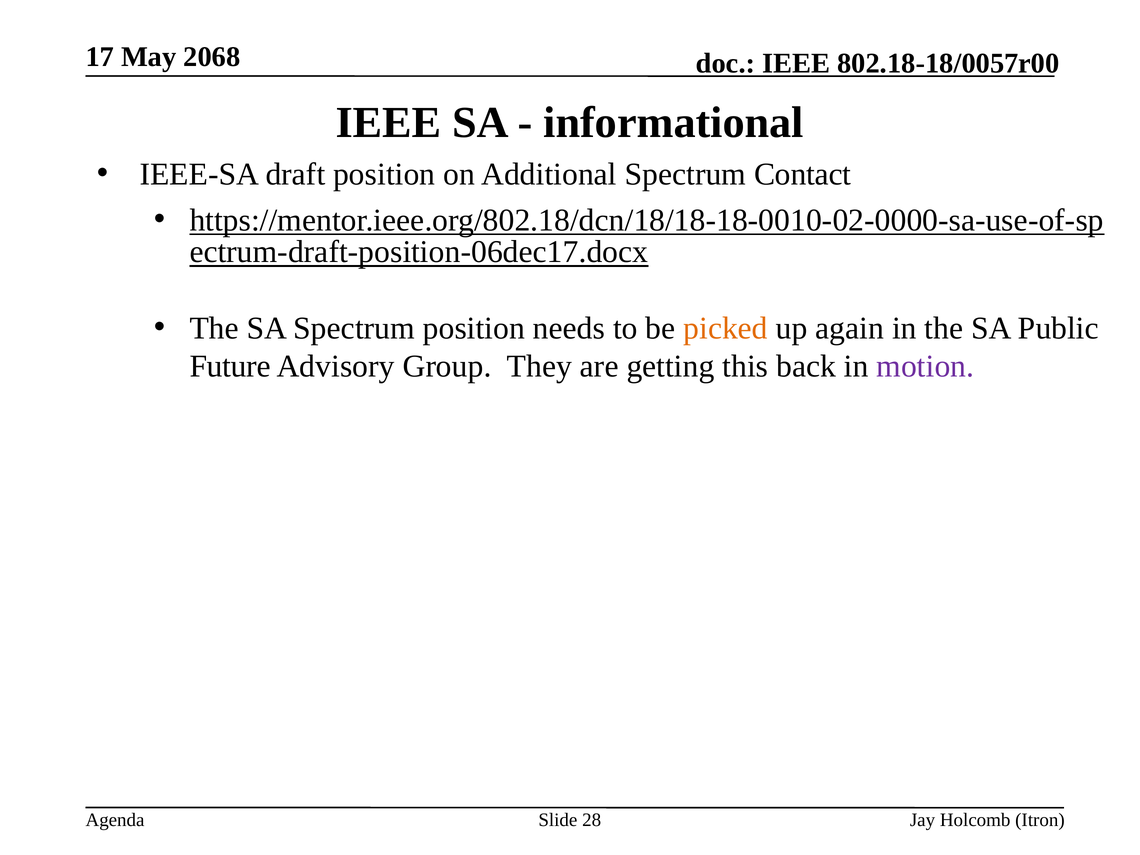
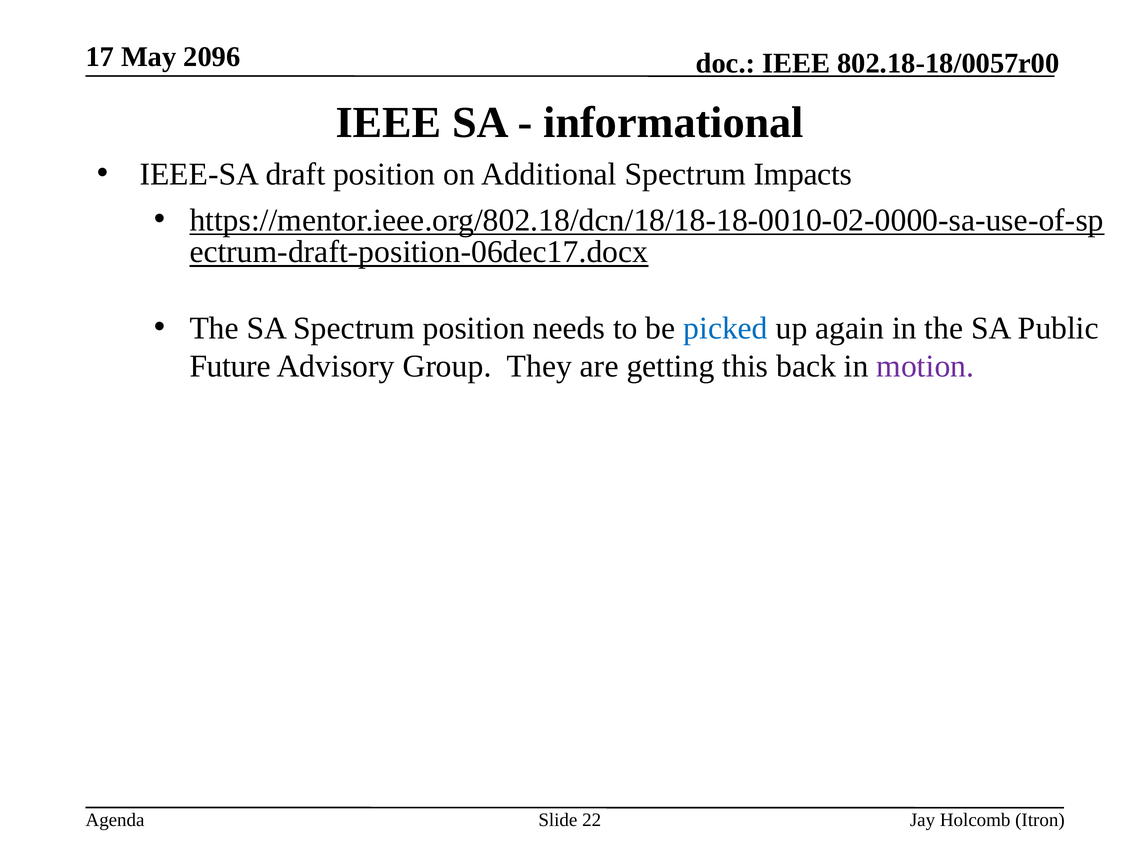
2068: 2068 -> 2096
Contact: Contact -> Impacts
picked colour: orange -> blue
28: 28 -> 22
